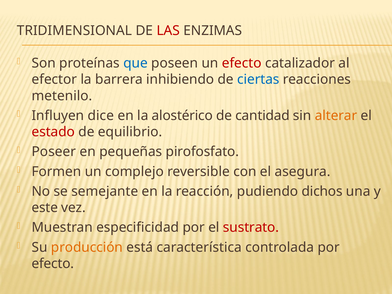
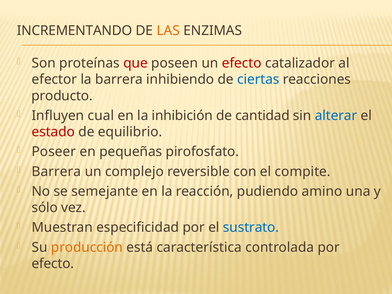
TRIDIMENSIONAL: TRIDIMENSIONAL -> INCREMENTANDO
LAS colour: red -> orange
que colour: blue -> red
metenilo: metenilo -> producto
dice: dice -> cual
alostérico: alostérico -> inhibición
alterar colour: orange -> blue
Formen at (56, 172): Formen -> Barrera
asegura: asegura -> compite
dichos: dichos -> amino
este: este -> sólo
sustrato colour: red -> blue
